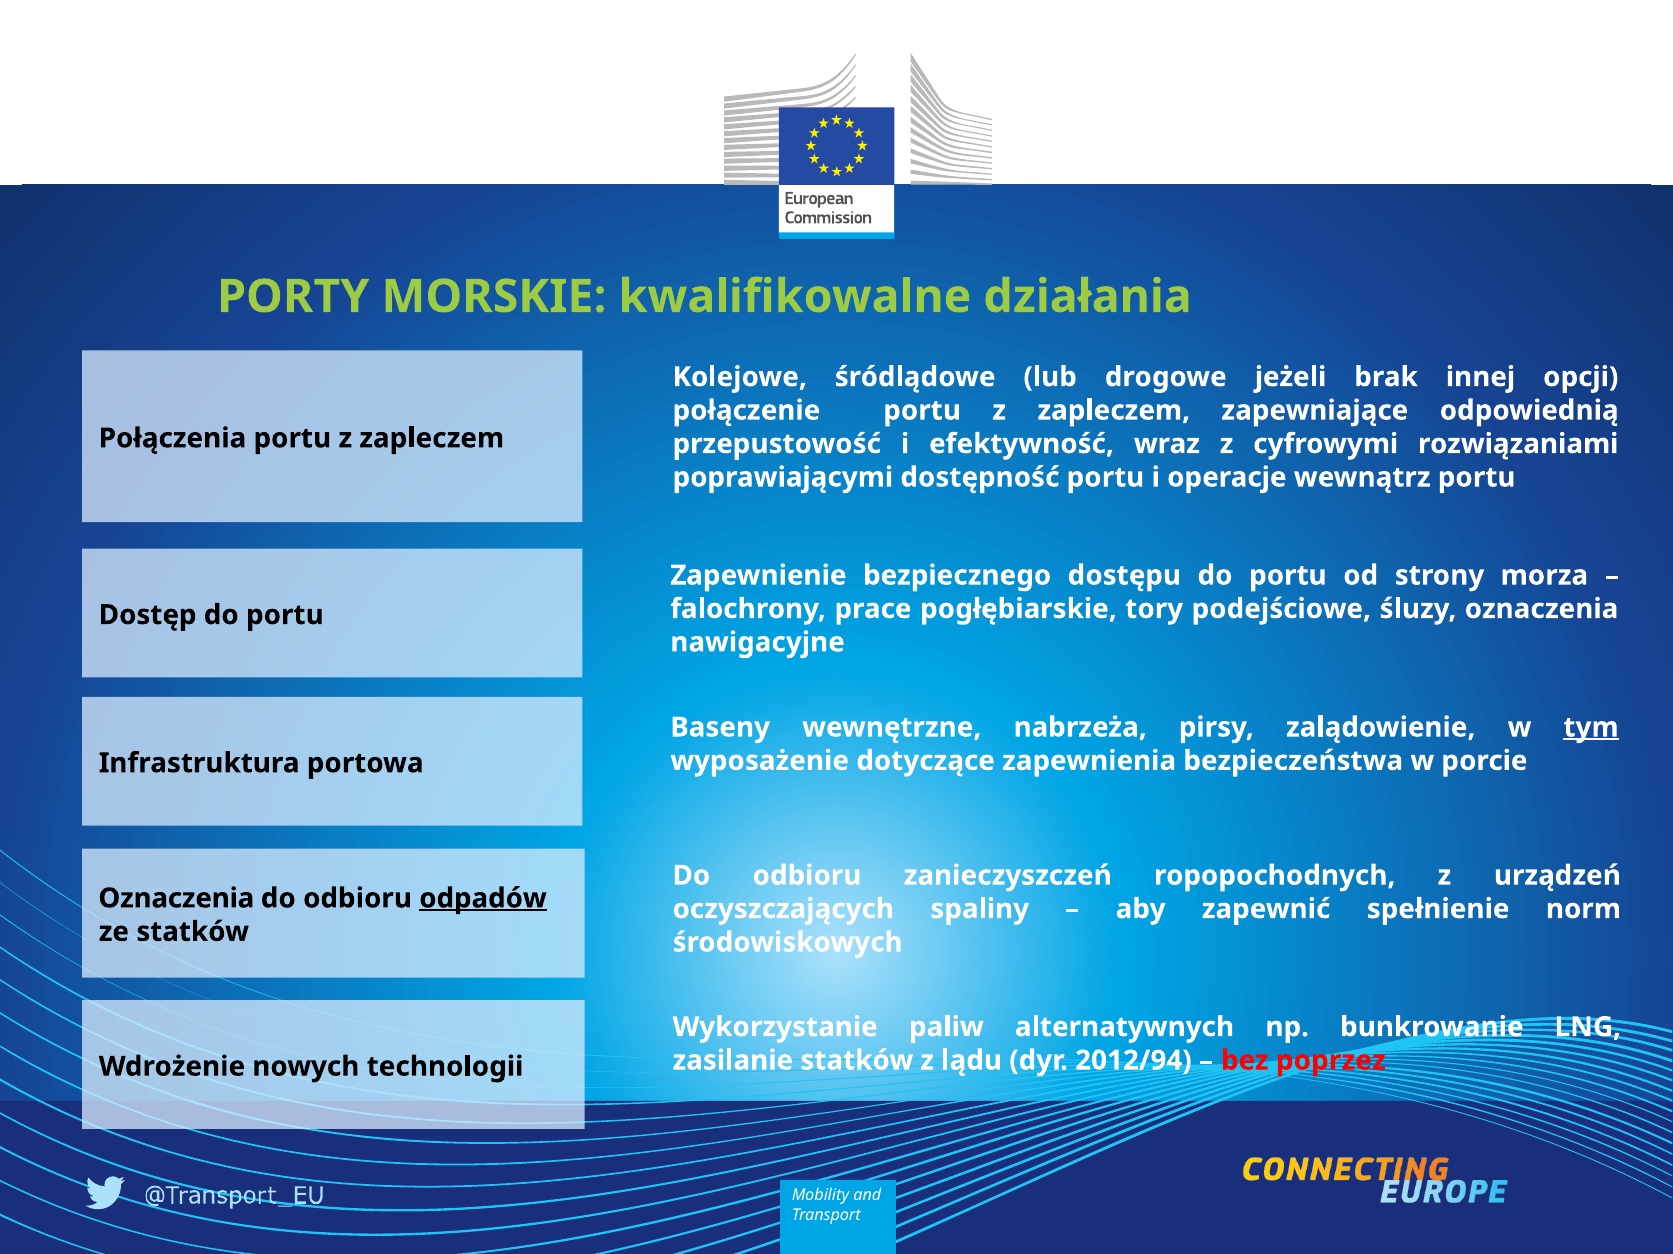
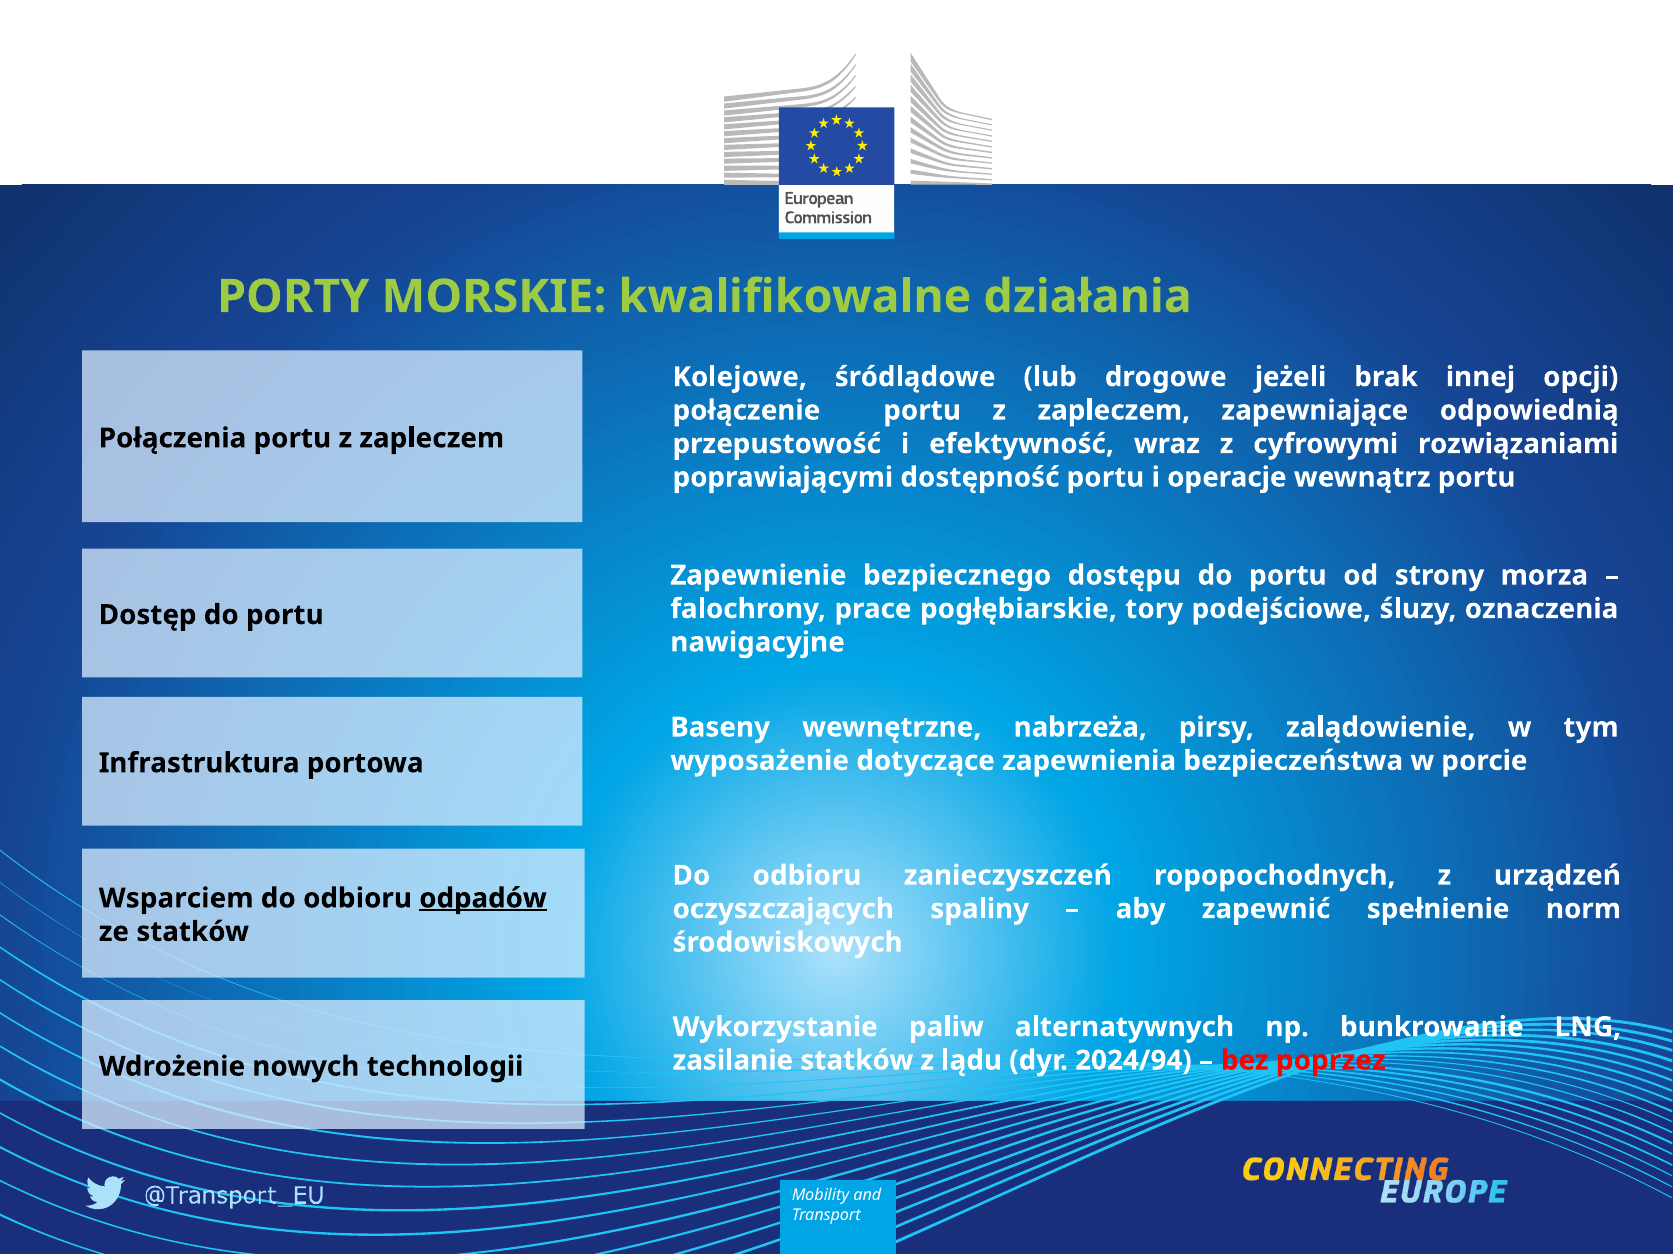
tym underline: present -> none
Oznaczenia at (176, 899): Oznaczenia -> Wsparciem
2012/94: 2012/94 -> 2024/94
